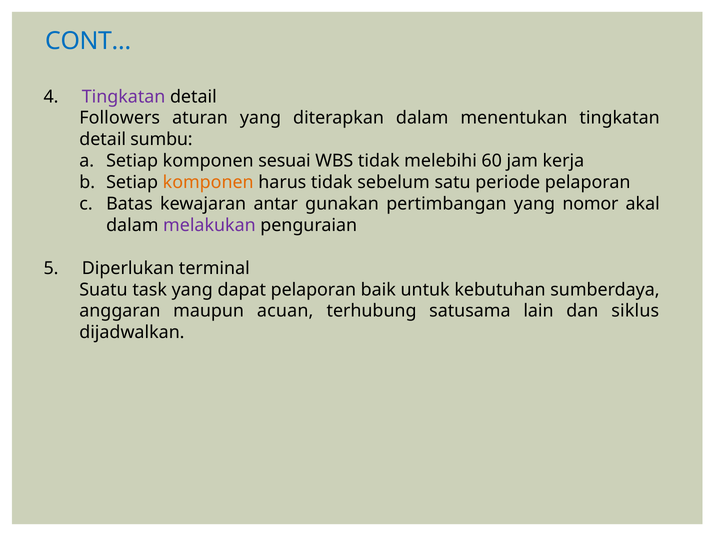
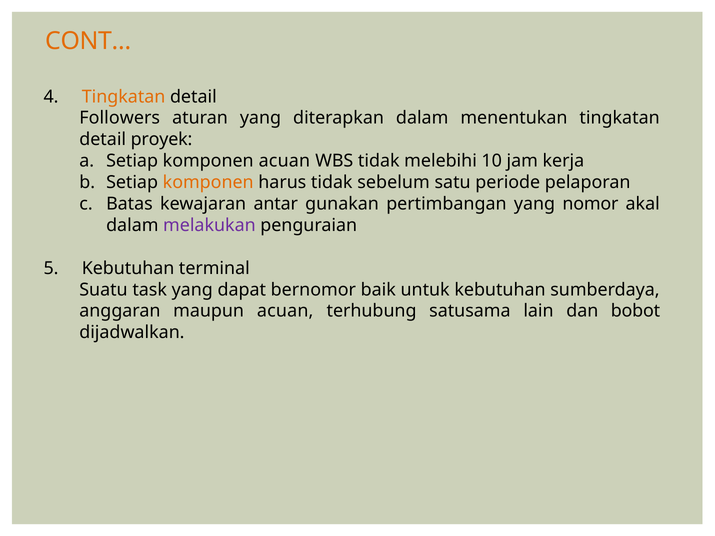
CONT… colour: blue -> orange
Tingkatan at (124, 97) colour: purple -> orange
sumbu: sumbu -> proyek
komponen sesuai: sesuai -> acuan
60: 60 -> 10
5 Diperlukan: Diperlukan -> Kebutuhan
dapat pelaporan: pelaporan -> bernomor
siklus: siklus -> bobot
